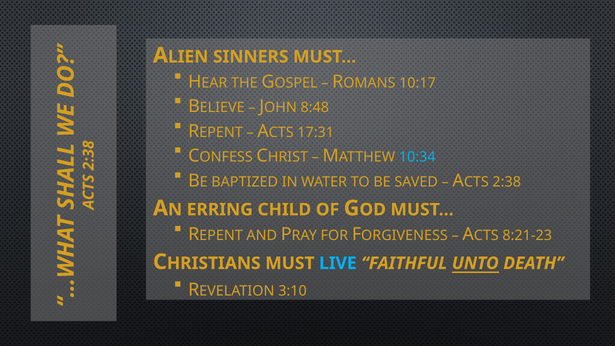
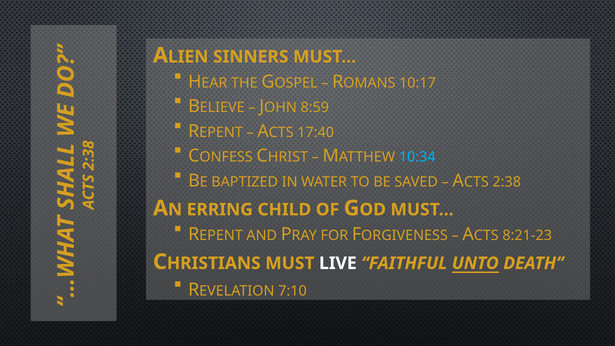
8:48: 8:48 -> 8:59
17:31: 17:31 -> 17:40
LIVE colour: light blue -> white
3:10: 3:10 -> 7:10
